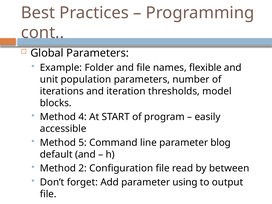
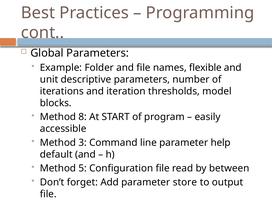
population: population -> descriptive
4: 4 -> 8
5: 5 -> 3
blog: blog -> help
2: 2 -> 5
using: using -> store
